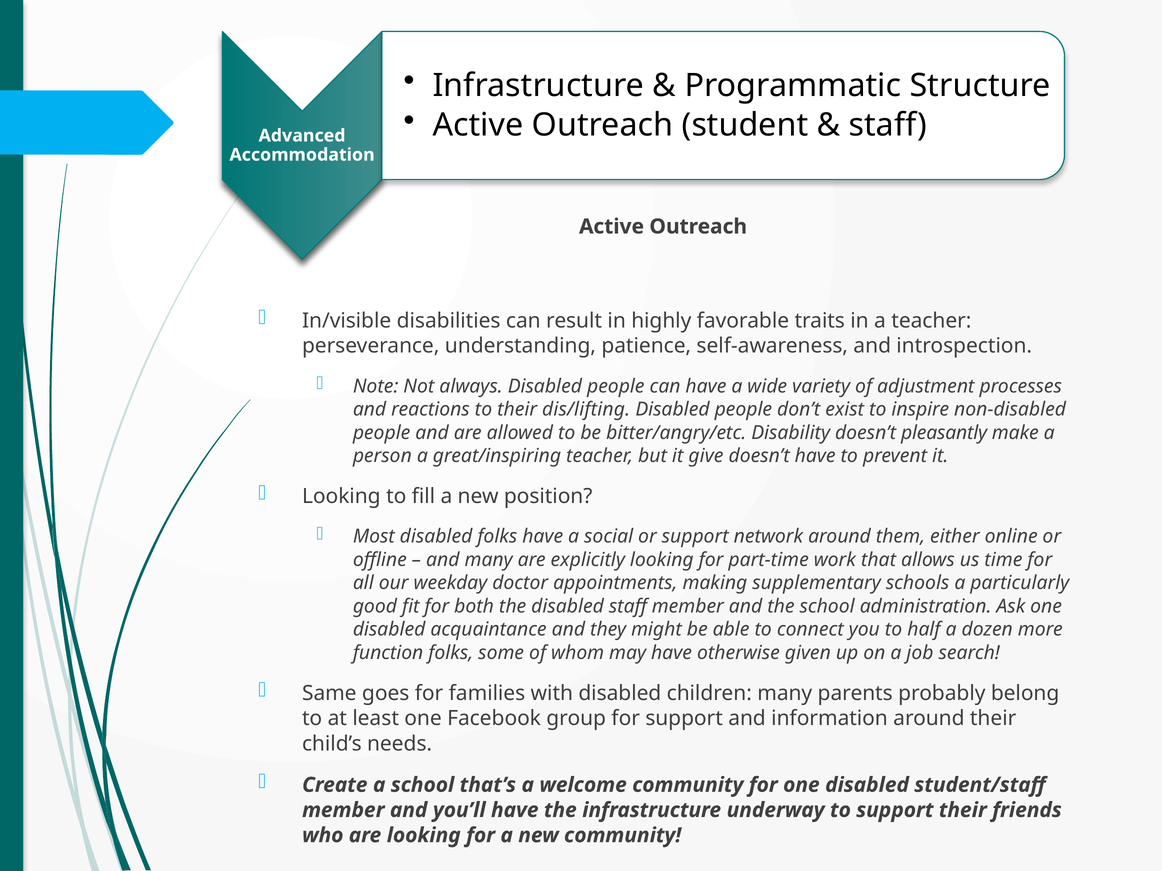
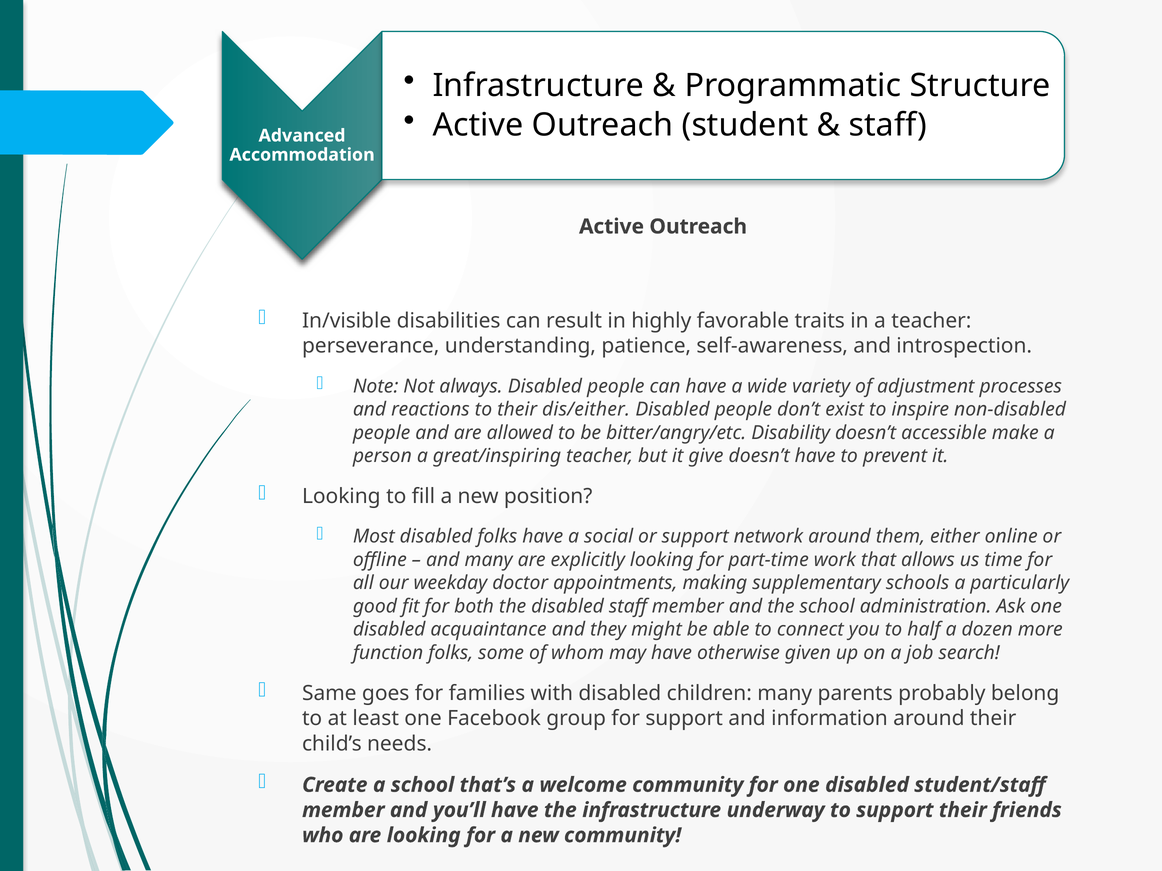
dis/lifting: dis/lifting -> dis/either
pleasantly: pleasantly -> accessible
